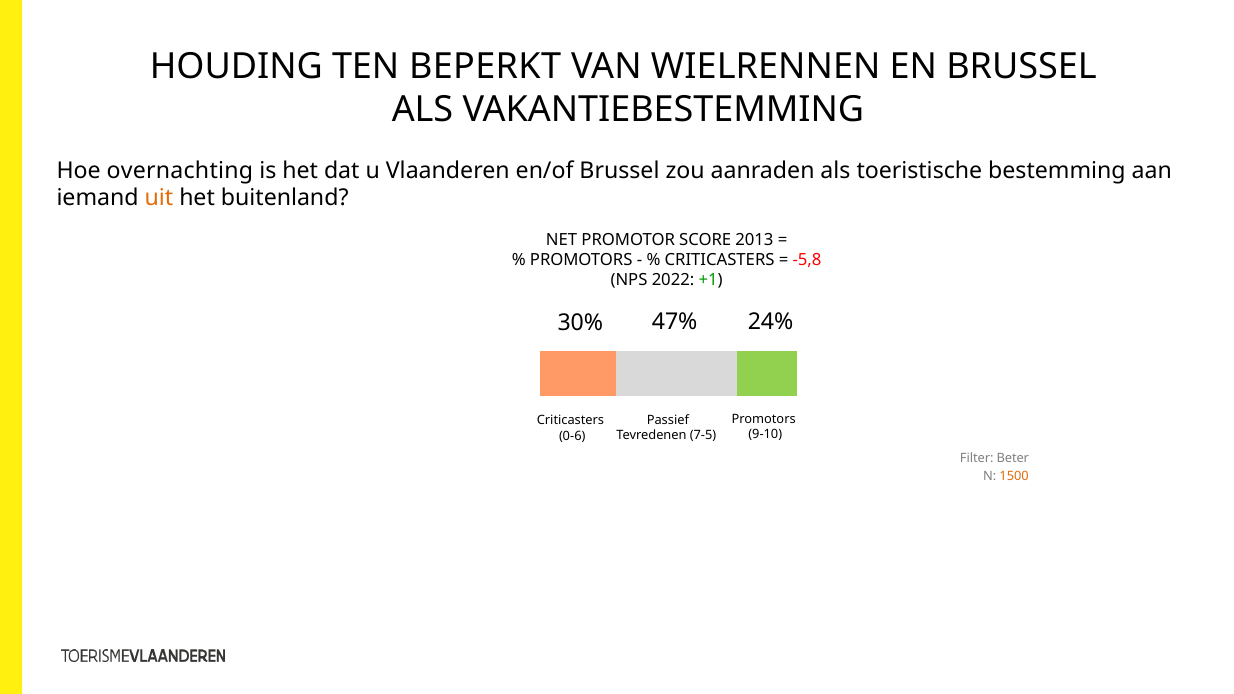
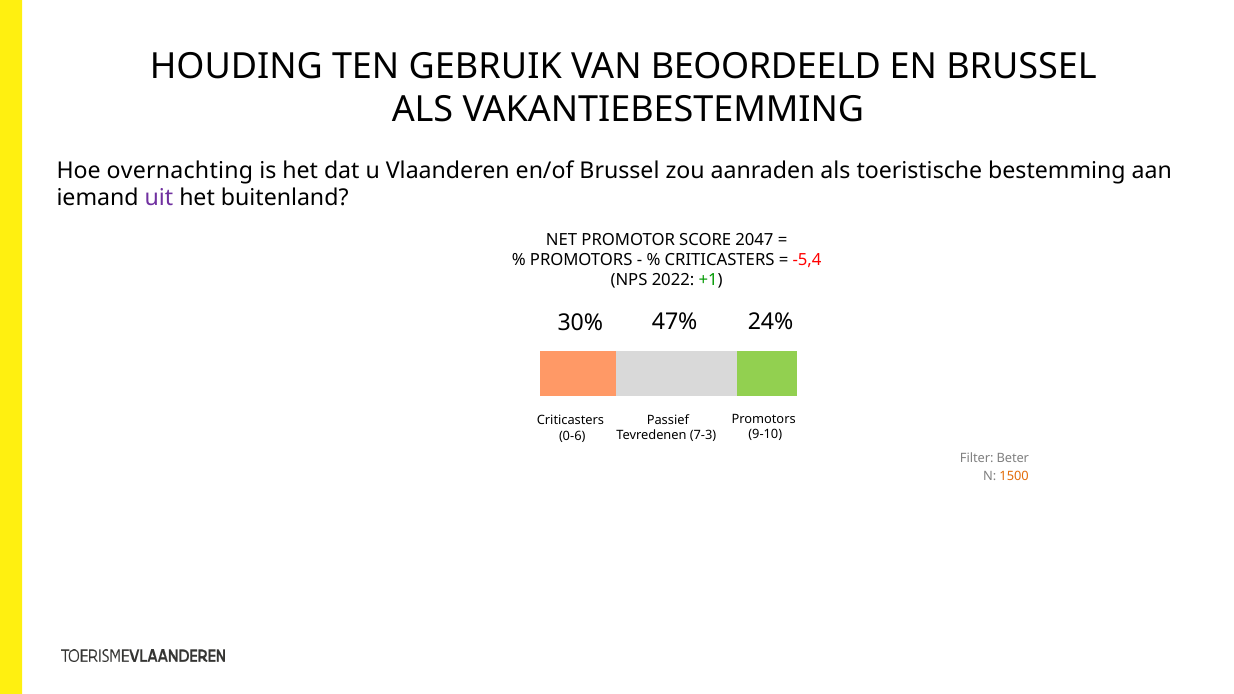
BEPERKT: BEPERKT -> GEBRUIK
WIELRENNEN: WIELRENNEN -> BEOORDEELD
uit colour: orange -> purple
2013: 2013 -> 2047
-5,8: -5,8 -> -5,4
7-5: 7-5 -> 7-3
